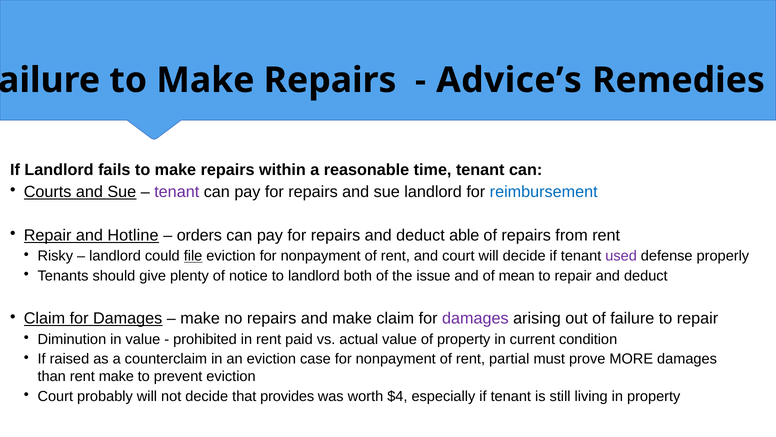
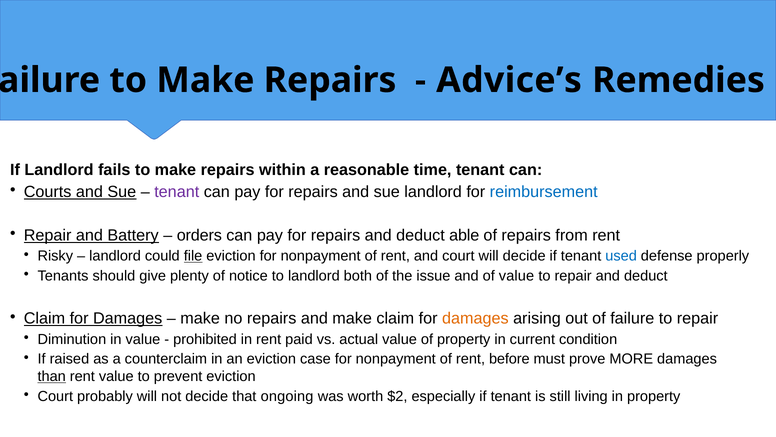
Hotline: Hotline -> Battery
used colour: purple -> blue
of mean: mean -> value
damages at (475, 318) colour: purple -> orange
partial: partial -> before
than underline: none -> present
rent make: make -> value
provides: provides -> ongoing
$4: $4 -> $2
